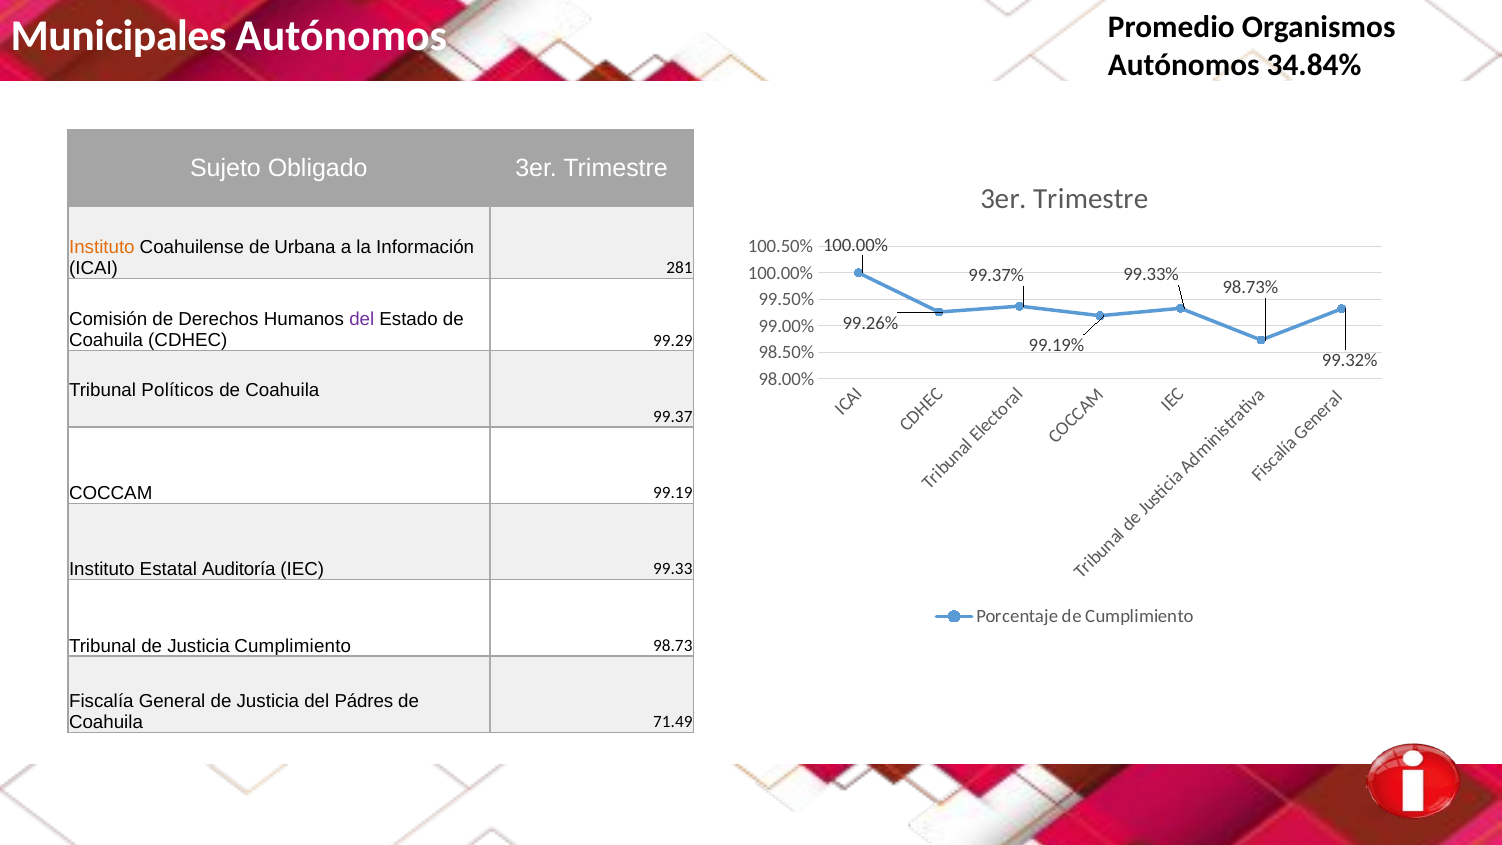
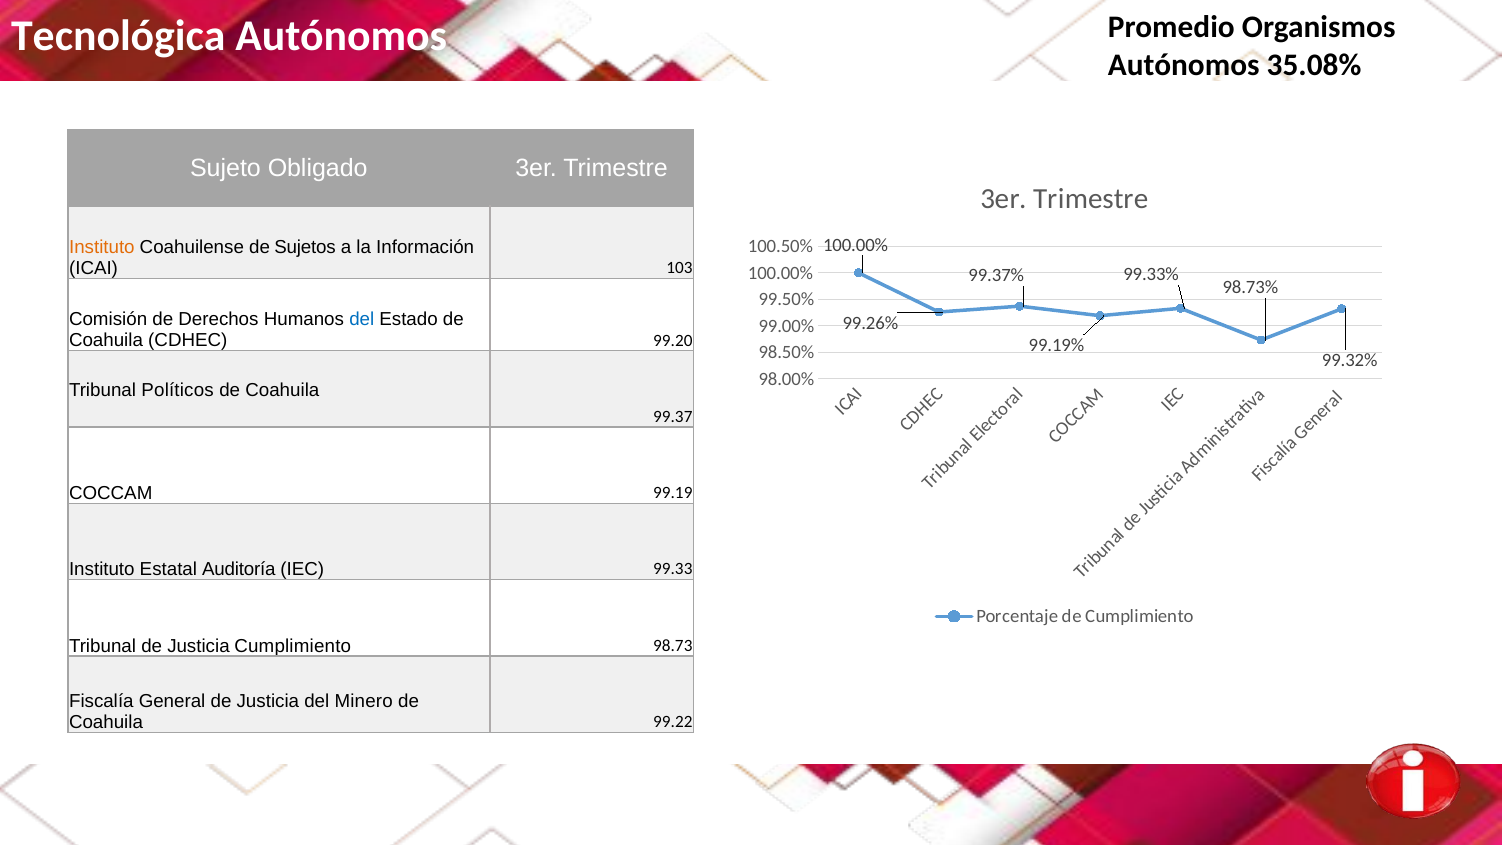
Municipales: Municipales -> Tecnológica
34.84%: 34.84% -> 35.08%
Urbana: Urbana -> Sujetos
281: 281 -> 103
del at (362, 320) colour: purple -> blue
99.29: 99.29 -> 99.20
Pádres: Pádres -> Minero
71.49: 71.49 -> 99.22
